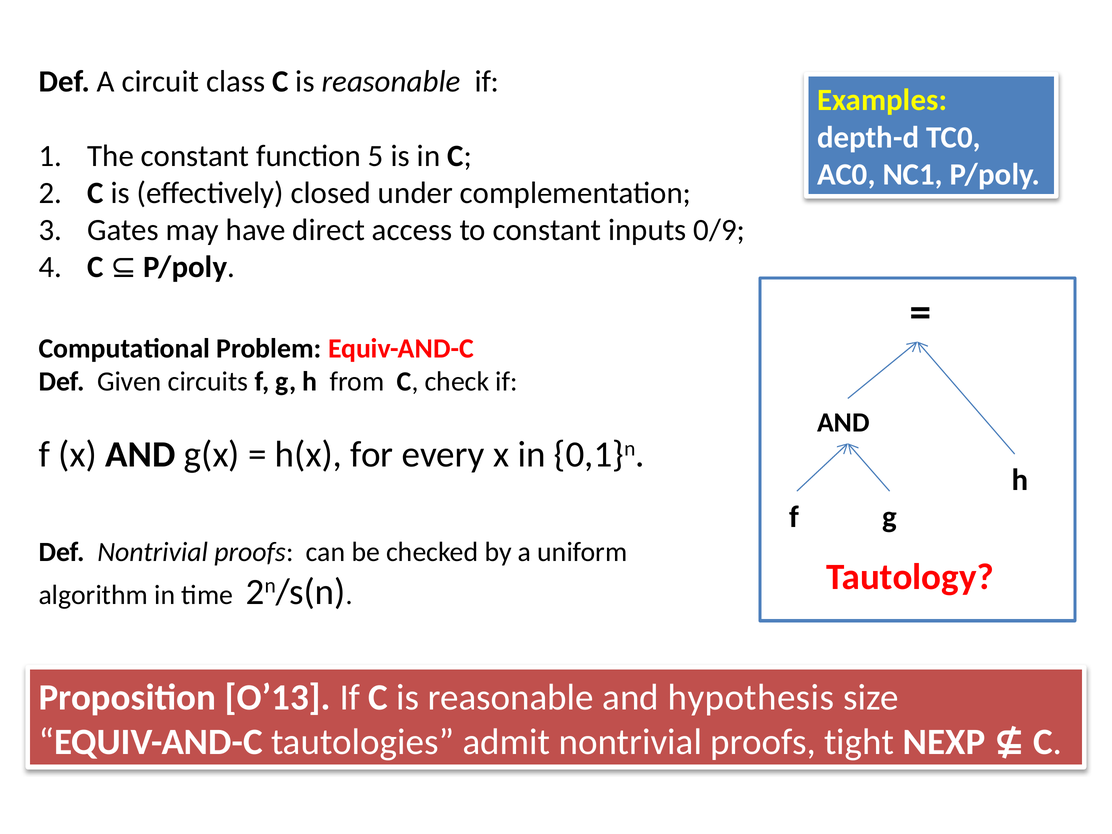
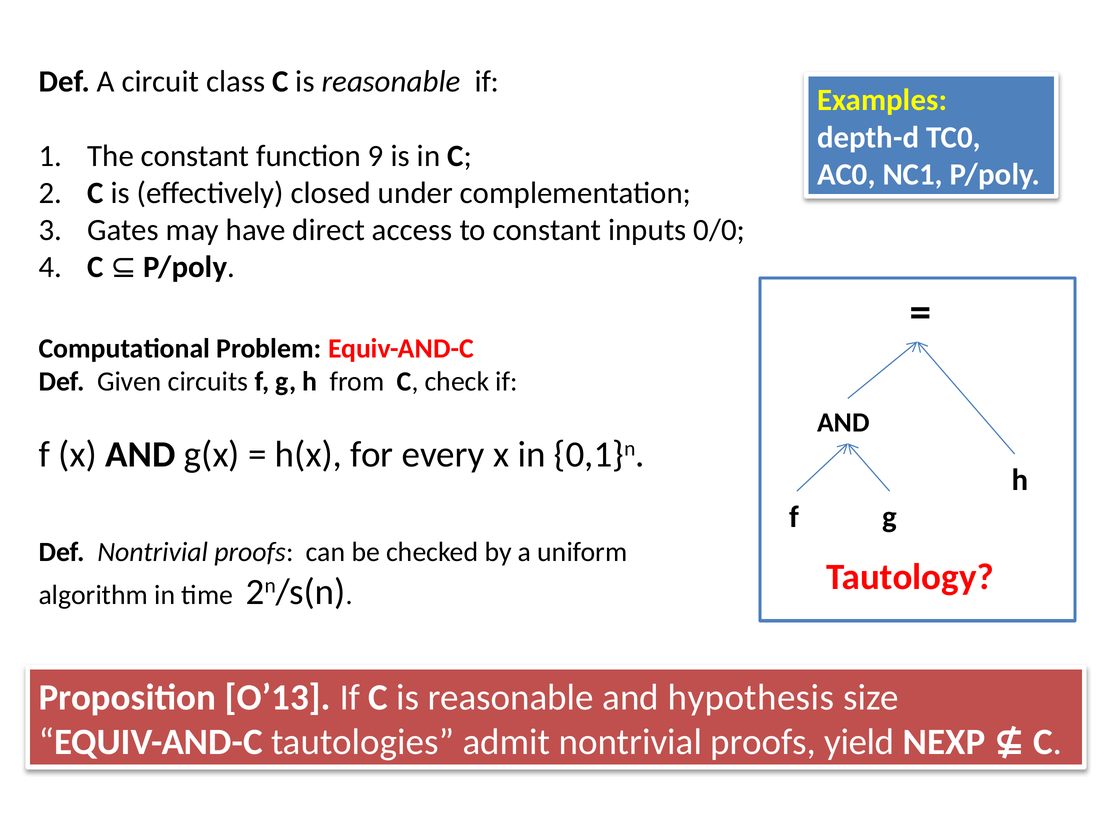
5: 5 -> 9
0/9: 0/9 -> 0/0
tight: tight -> yield
